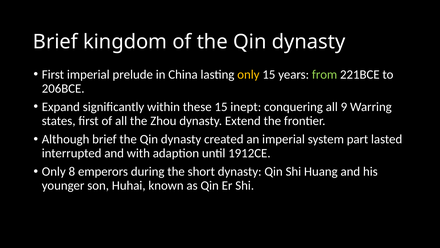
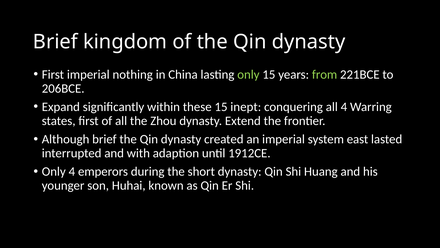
prelude: prelude -> nothing
only at (248, 74) colour: yellow -> light green
all 9: 9 -> 4
part: part -> east
Only 8: 8 -> 4
